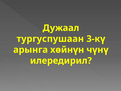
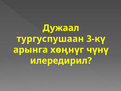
хөйнүн: хөйнүн -> хөӊнүг
